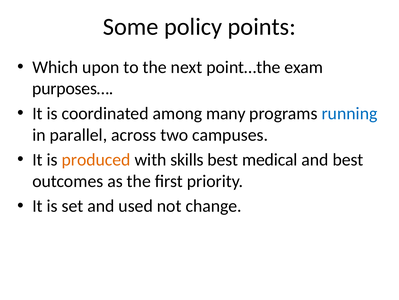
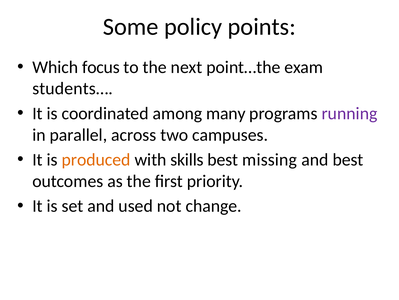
upon: upon -> focus
purposes…: purposes… -> students…
running colour: blue -> purple
medical: medical -> missing
